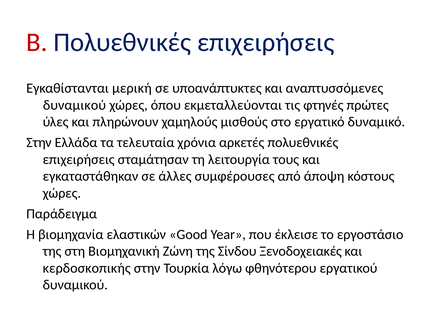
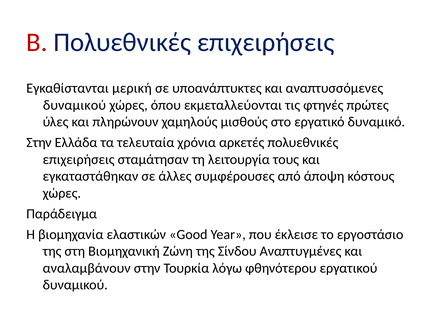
Ξενοδοχειακές: Ξενοδοχειακές -> Αναπτυγμένες
κερδοσκοπικής: κερδοσκοπικής -> αναλαμβάνουν
